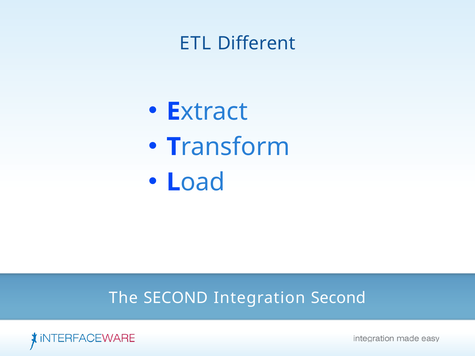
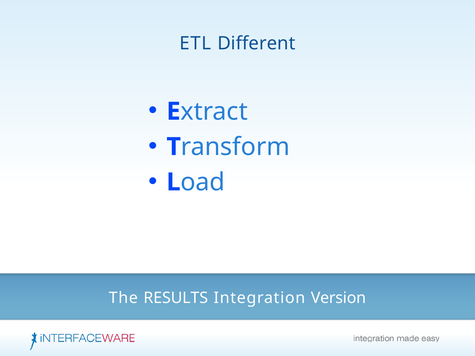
The SECOND: SECOND -> RESULTS
Integration Second: Second -> Version
